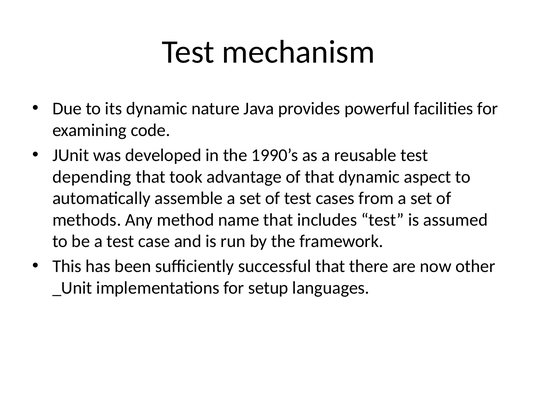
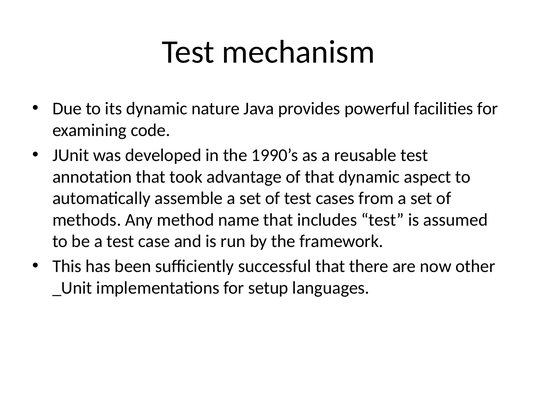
depending: depending -> annotation
